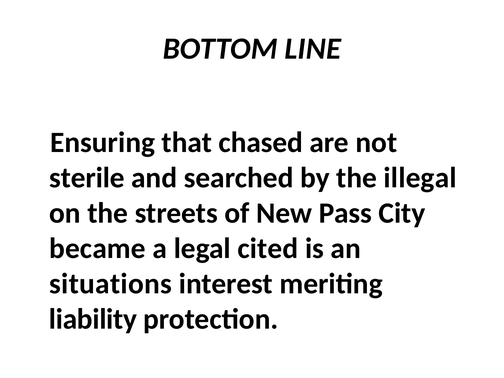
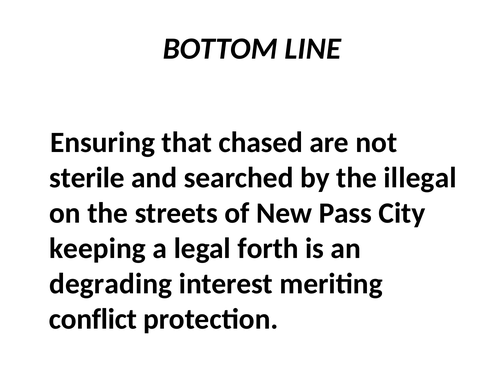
became: became -> keeping
cited: cited -> forth
situations: situations -> degrading
liability: liability -> conflict
